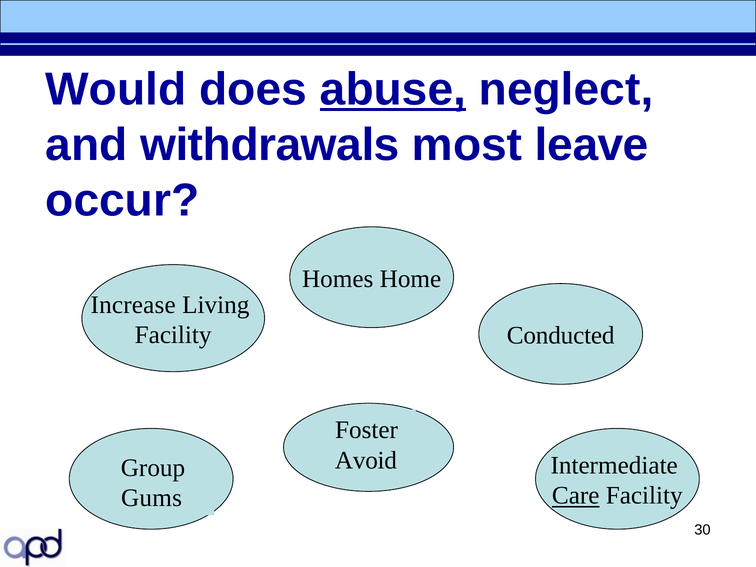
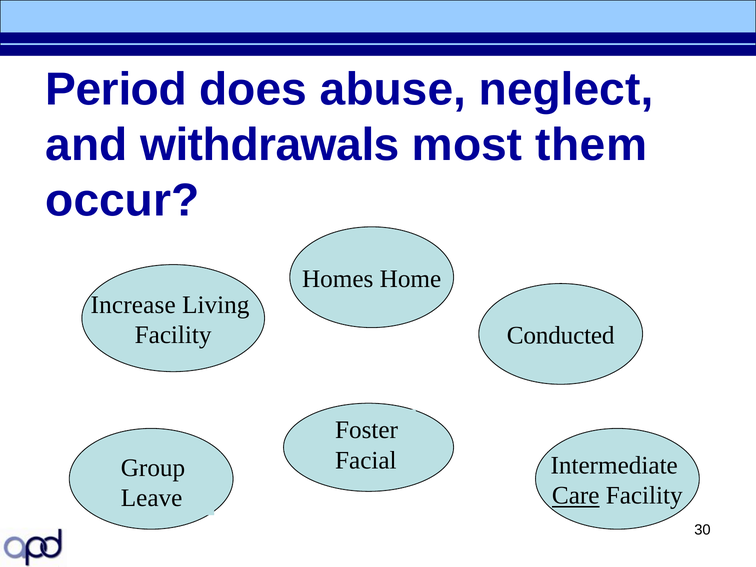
Would: Would -> Period
abuse underline: present -> none
leave: leave -> them
Avoid: Avoid -> Facial
Gums: Gums -> Leave
